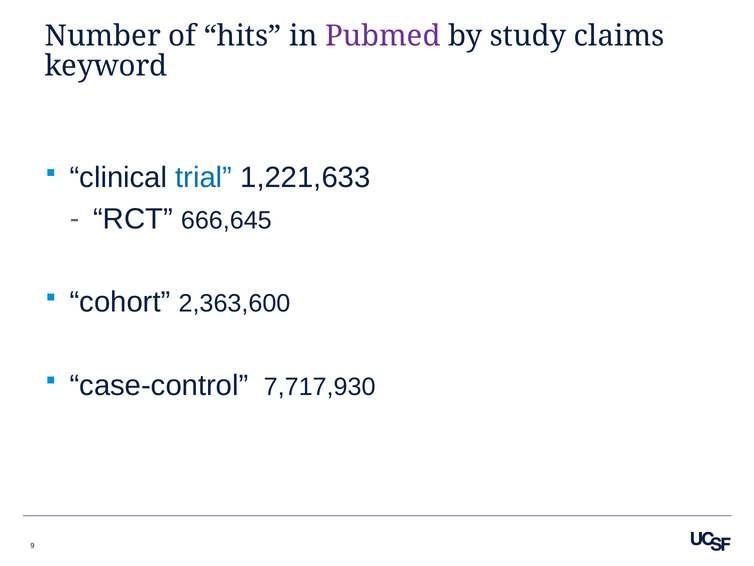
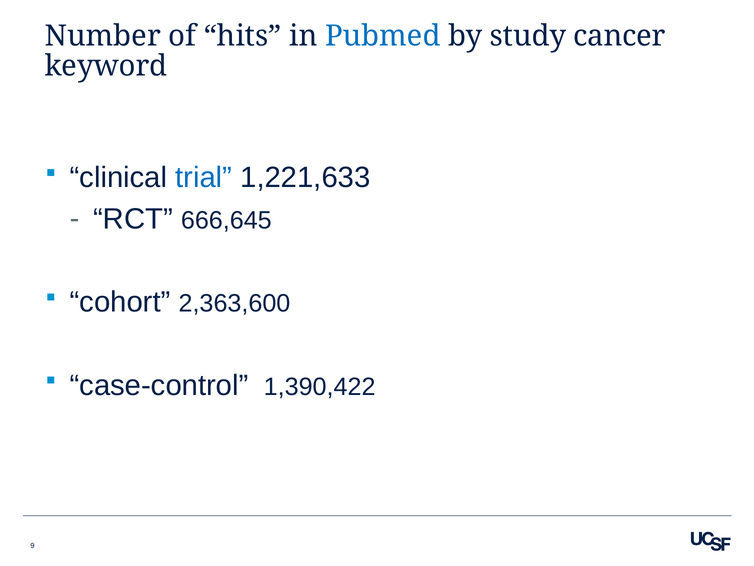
Pubmed colour: purple -> blue
claims: claims -> cancer
7,717,930: 7,717,930 -> 1,390,422
